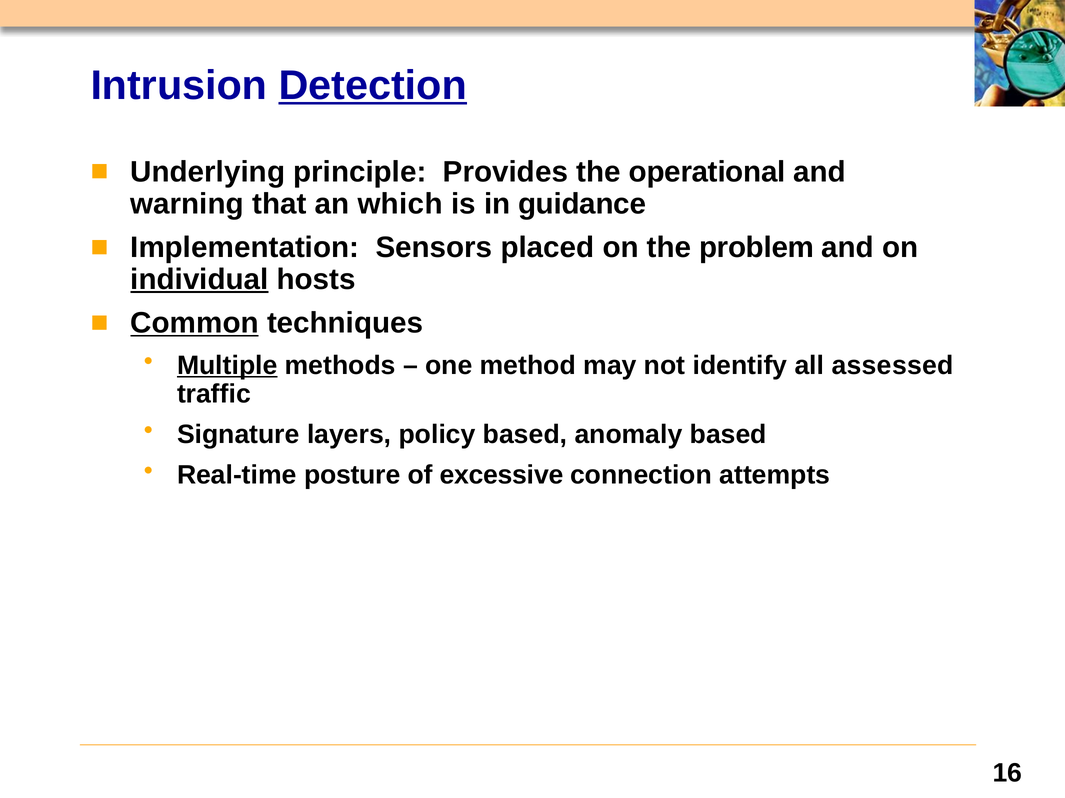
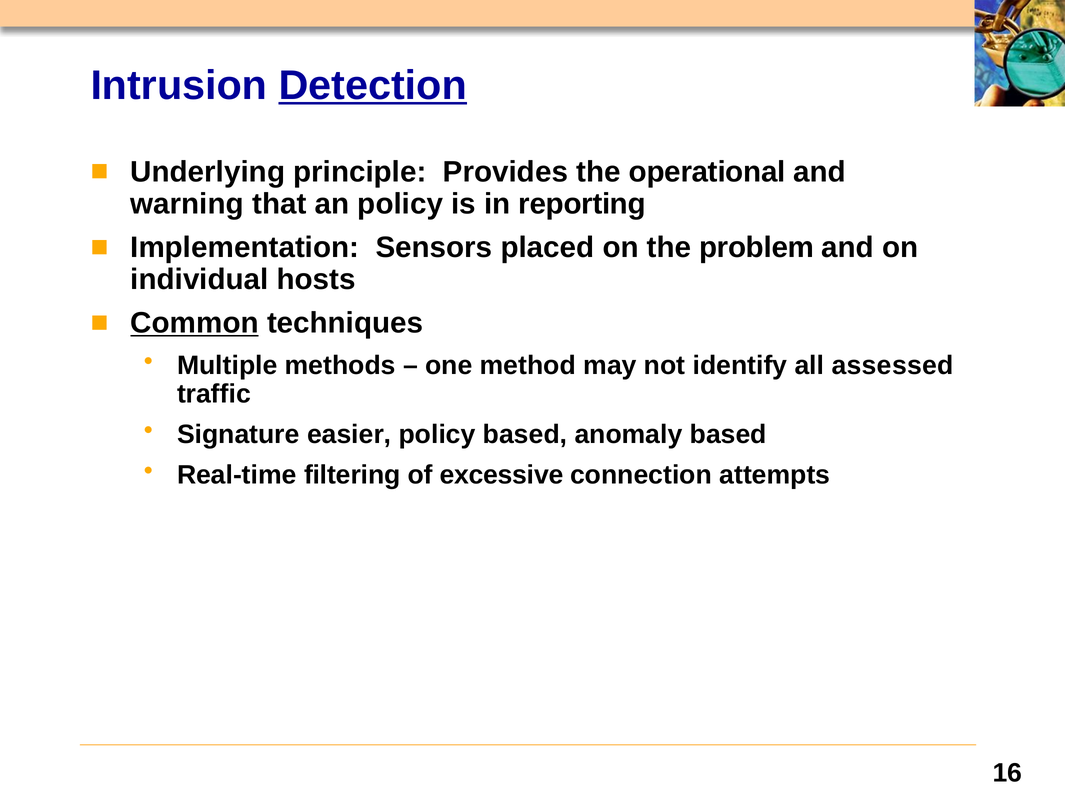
an which: which -> policy
guidance: guidance -> reporting
individual underline: present -> none
Multiple underline: present -> none
layers: layers -> easier
posture: posture -> filtering
